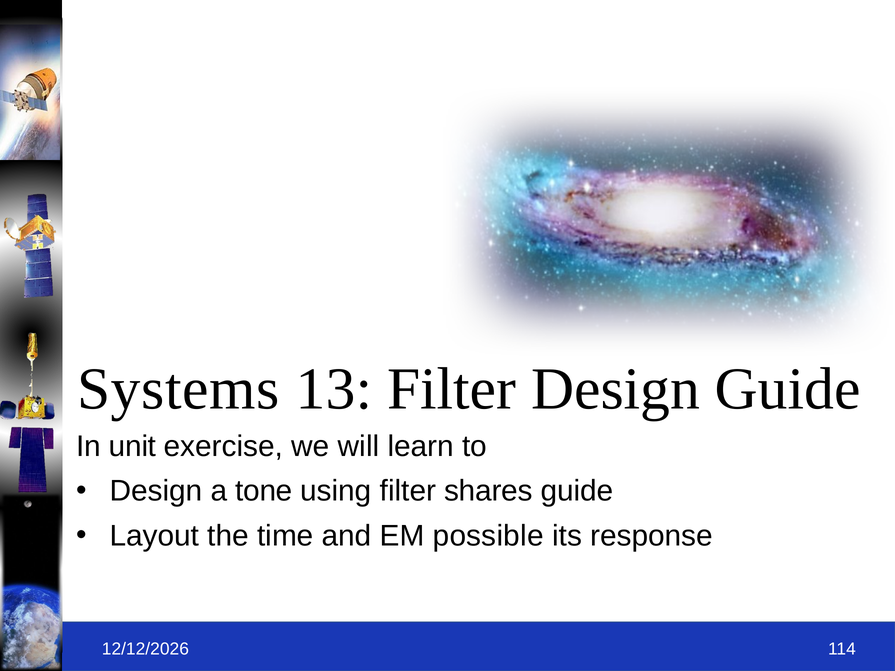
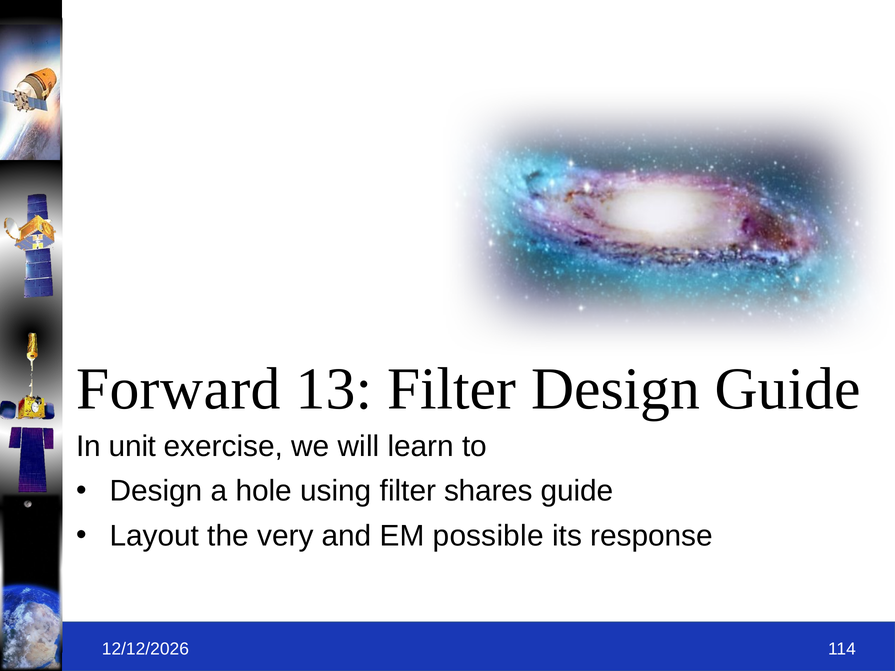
Systems: Systems -> Forward
tone: tone -> hole
time: time -> very
